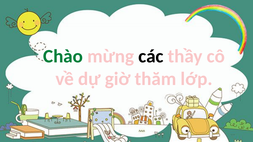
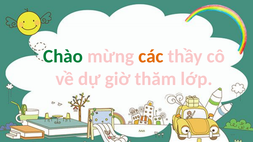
các colour: black -> orange
